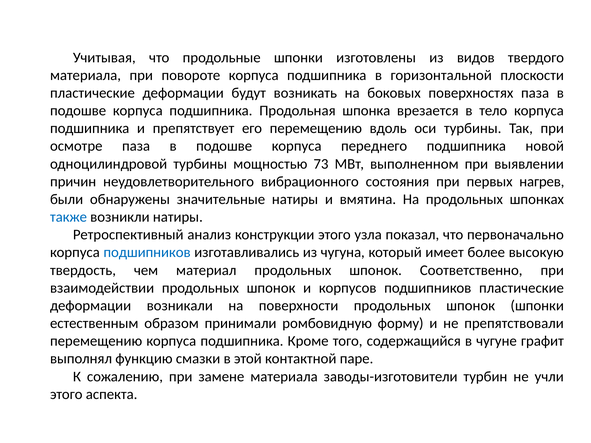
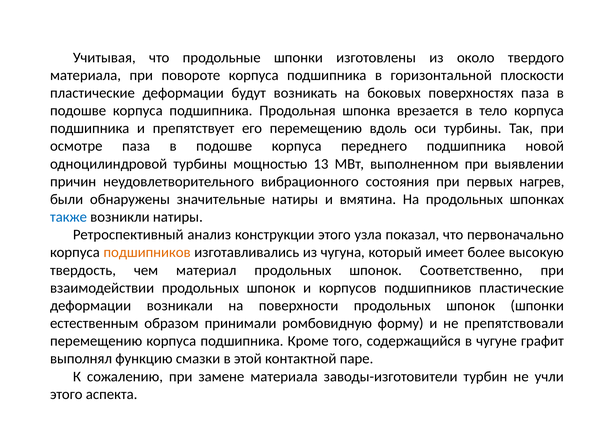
видов: видов -> около
73: 73 -> 13
подшипников at (147, 253) colour: blue -> orange
